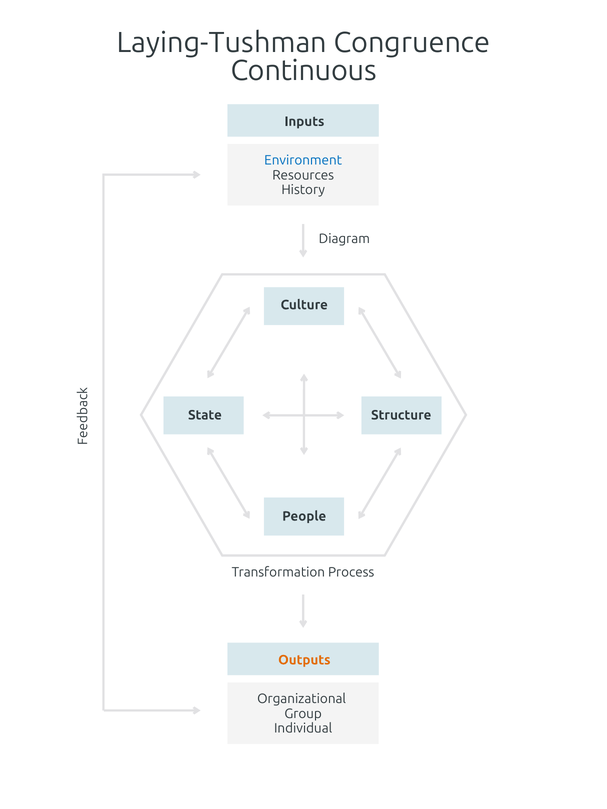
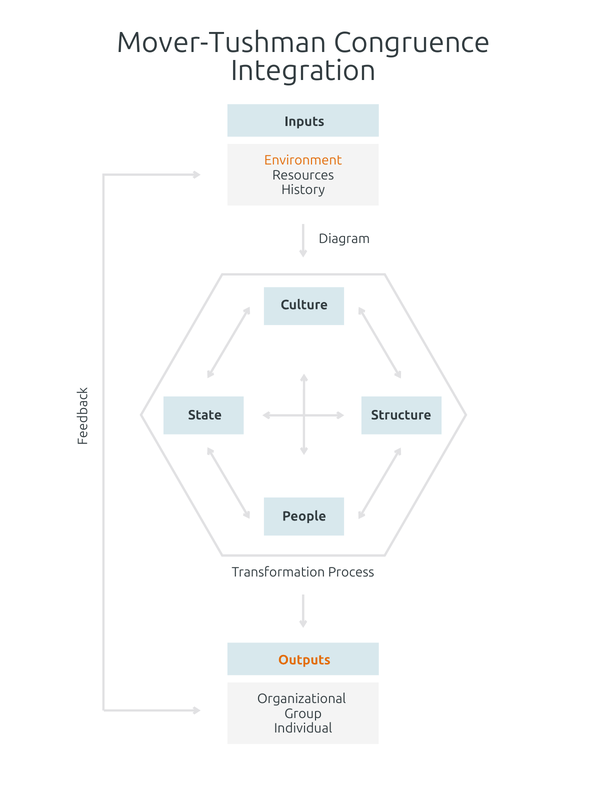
Laying-Tushman: Laying-Tushman -> Mover-Tushman
Continuous: Continuous -> Integration
Environment colour: blue -> orange
